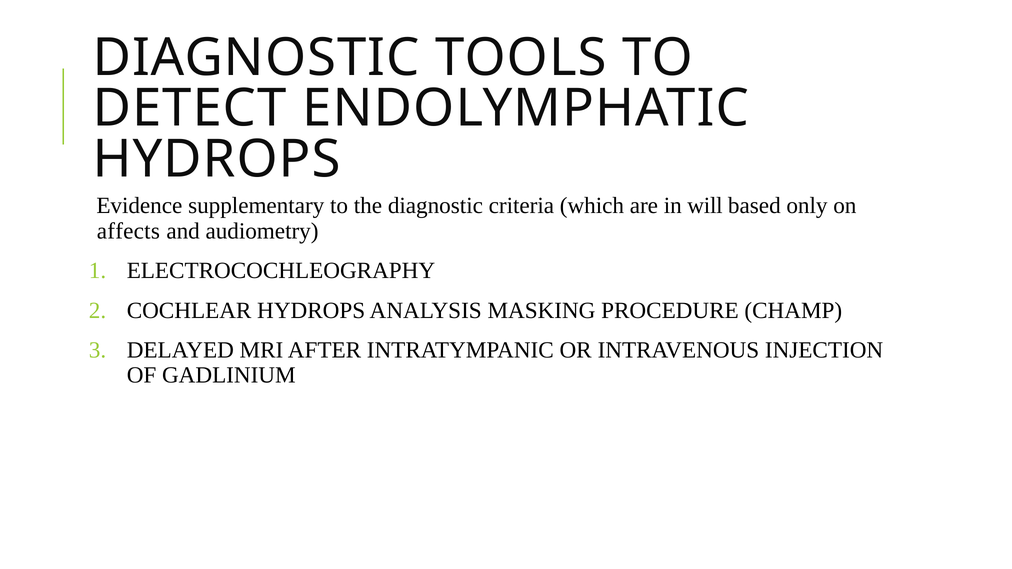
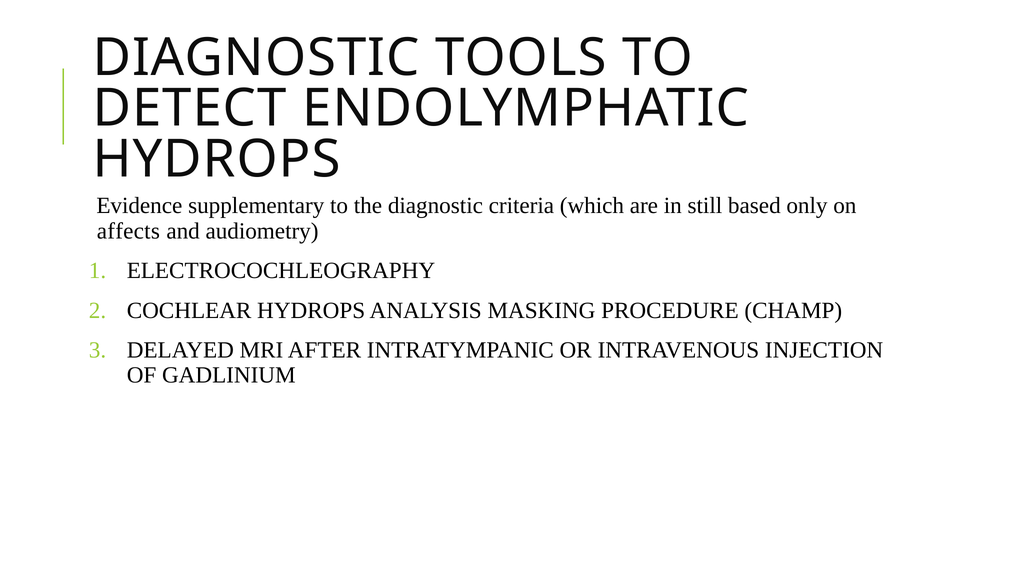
will: will -> still
